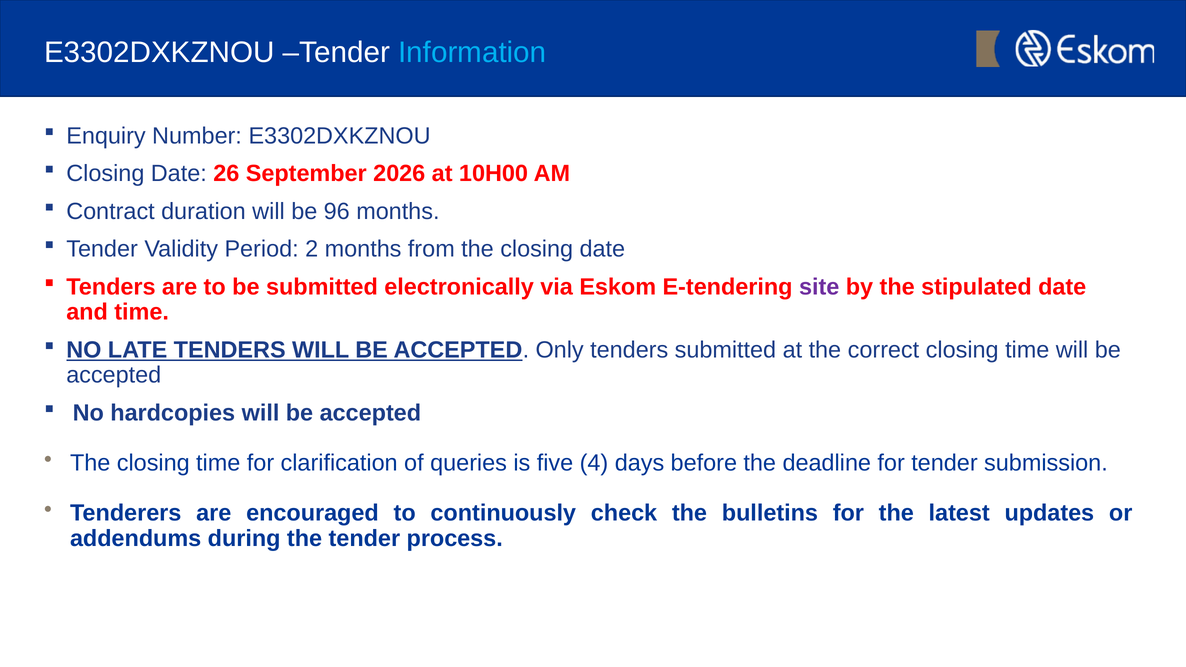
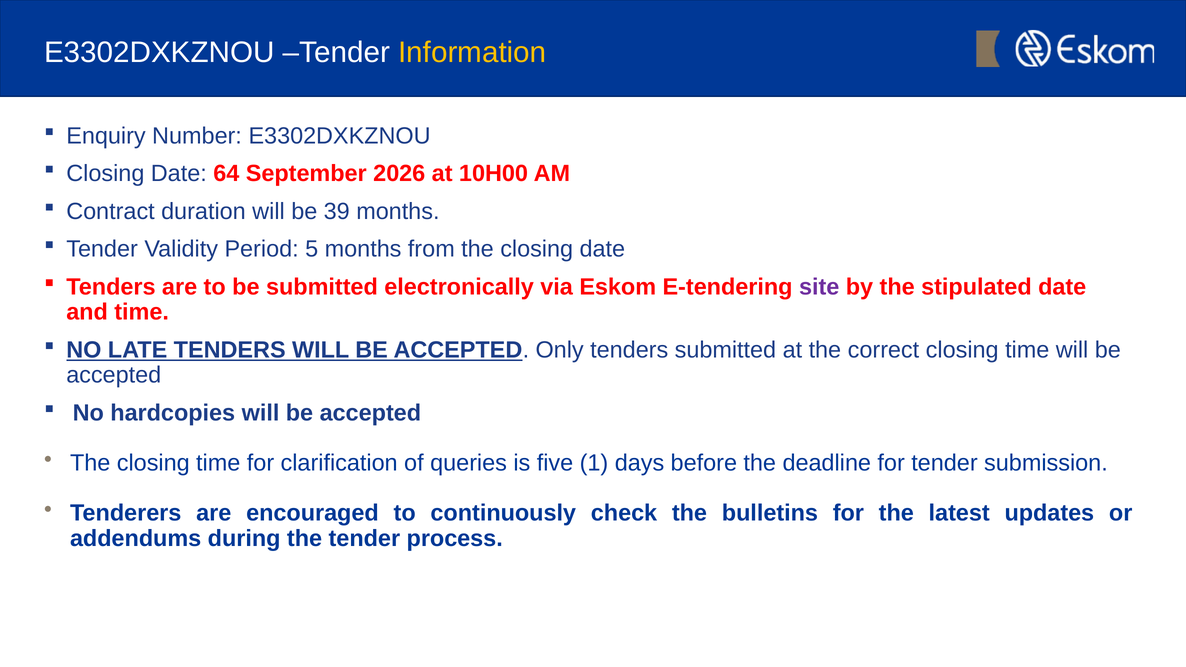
Information colour: light blue -> yellow
26: 26 -> 64
96: 96 -> 39
2: 2 -> 5
4: 4 -> 1
